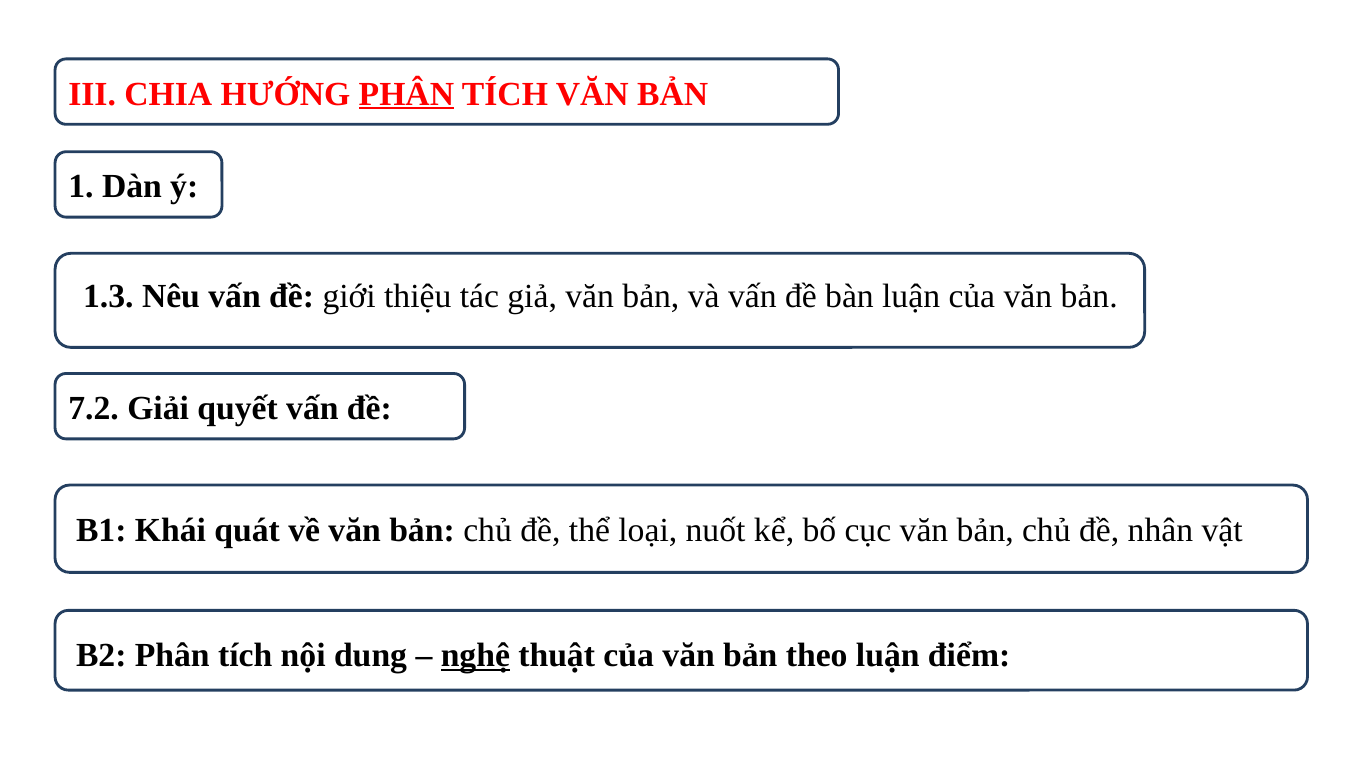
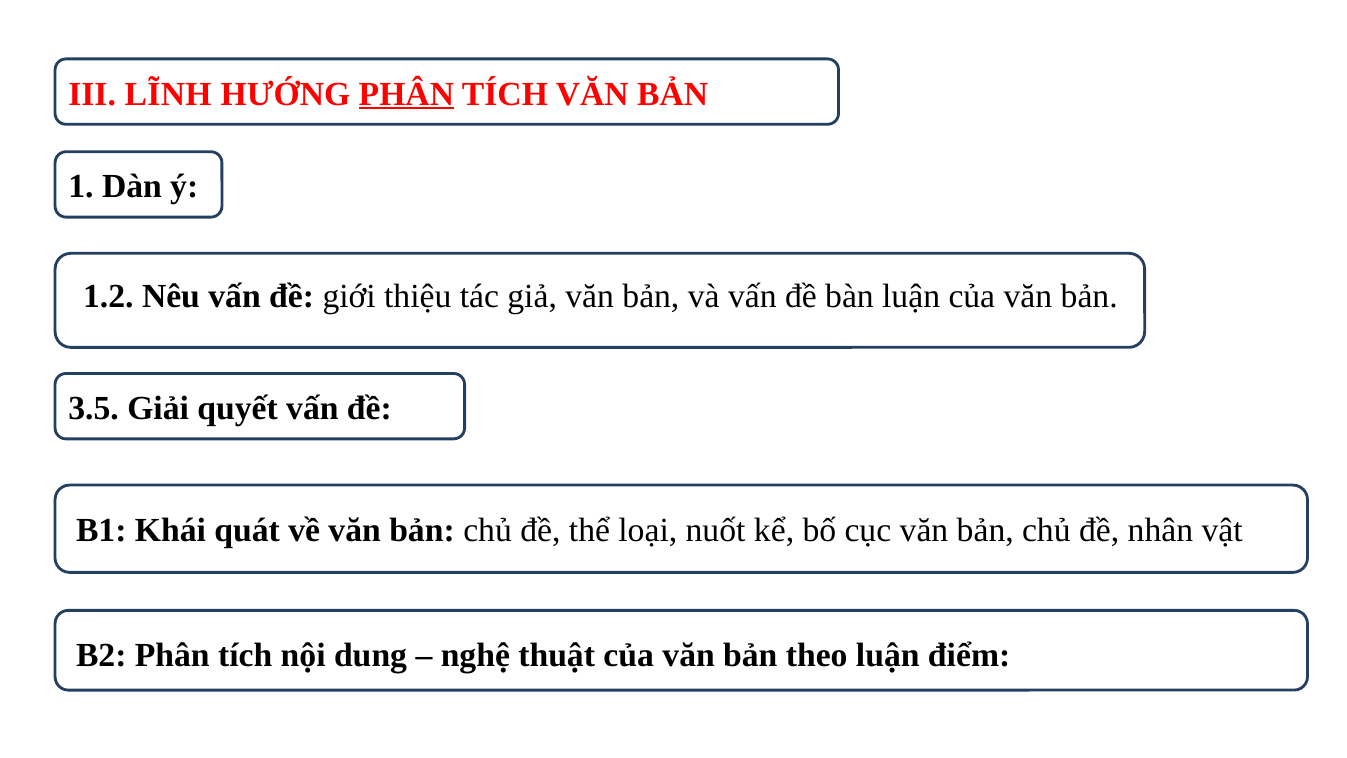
CHIA: CHIA -> LĨNH
1.3: 1.3 -> 1.2
7.2: 7.2 -> 3.5
nghệ underline: present -> none
